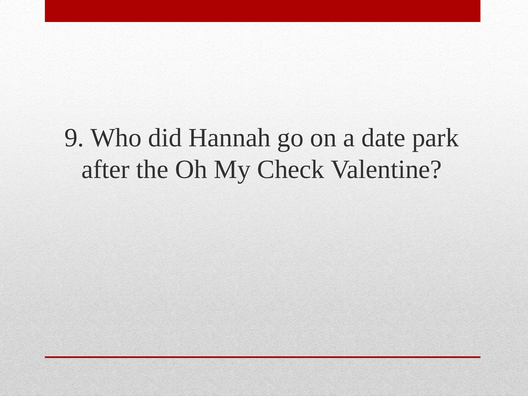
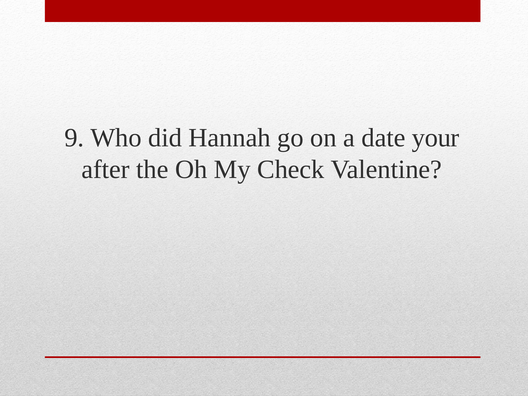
park: park -> your
